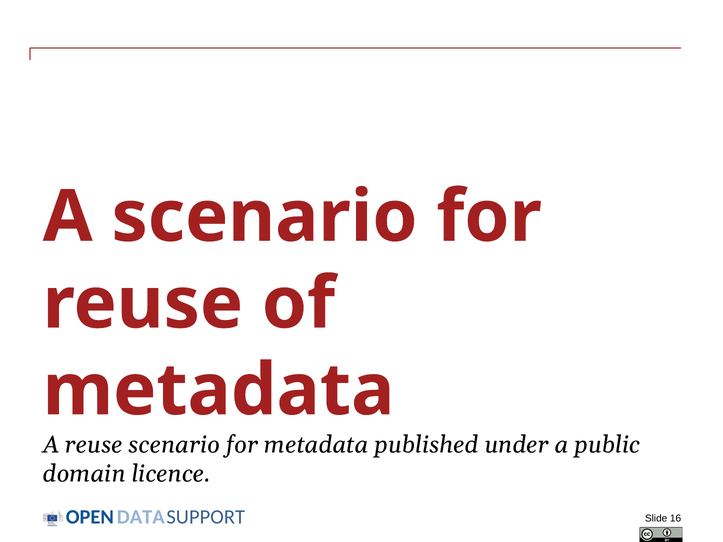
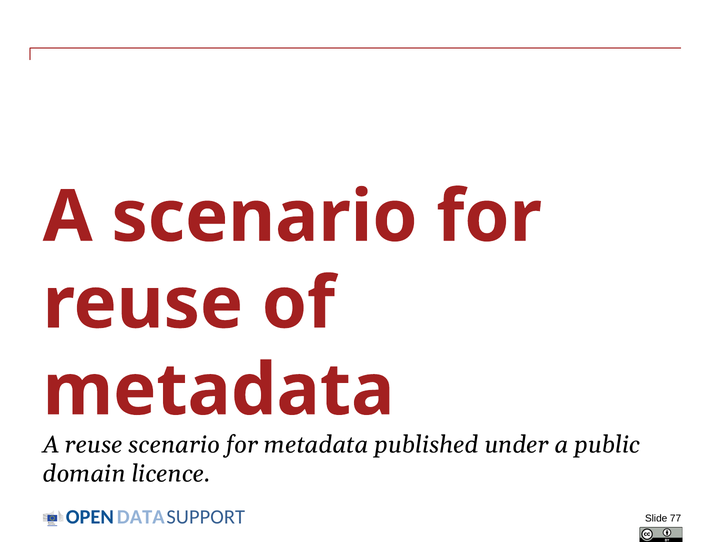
16: 16 -> 77
